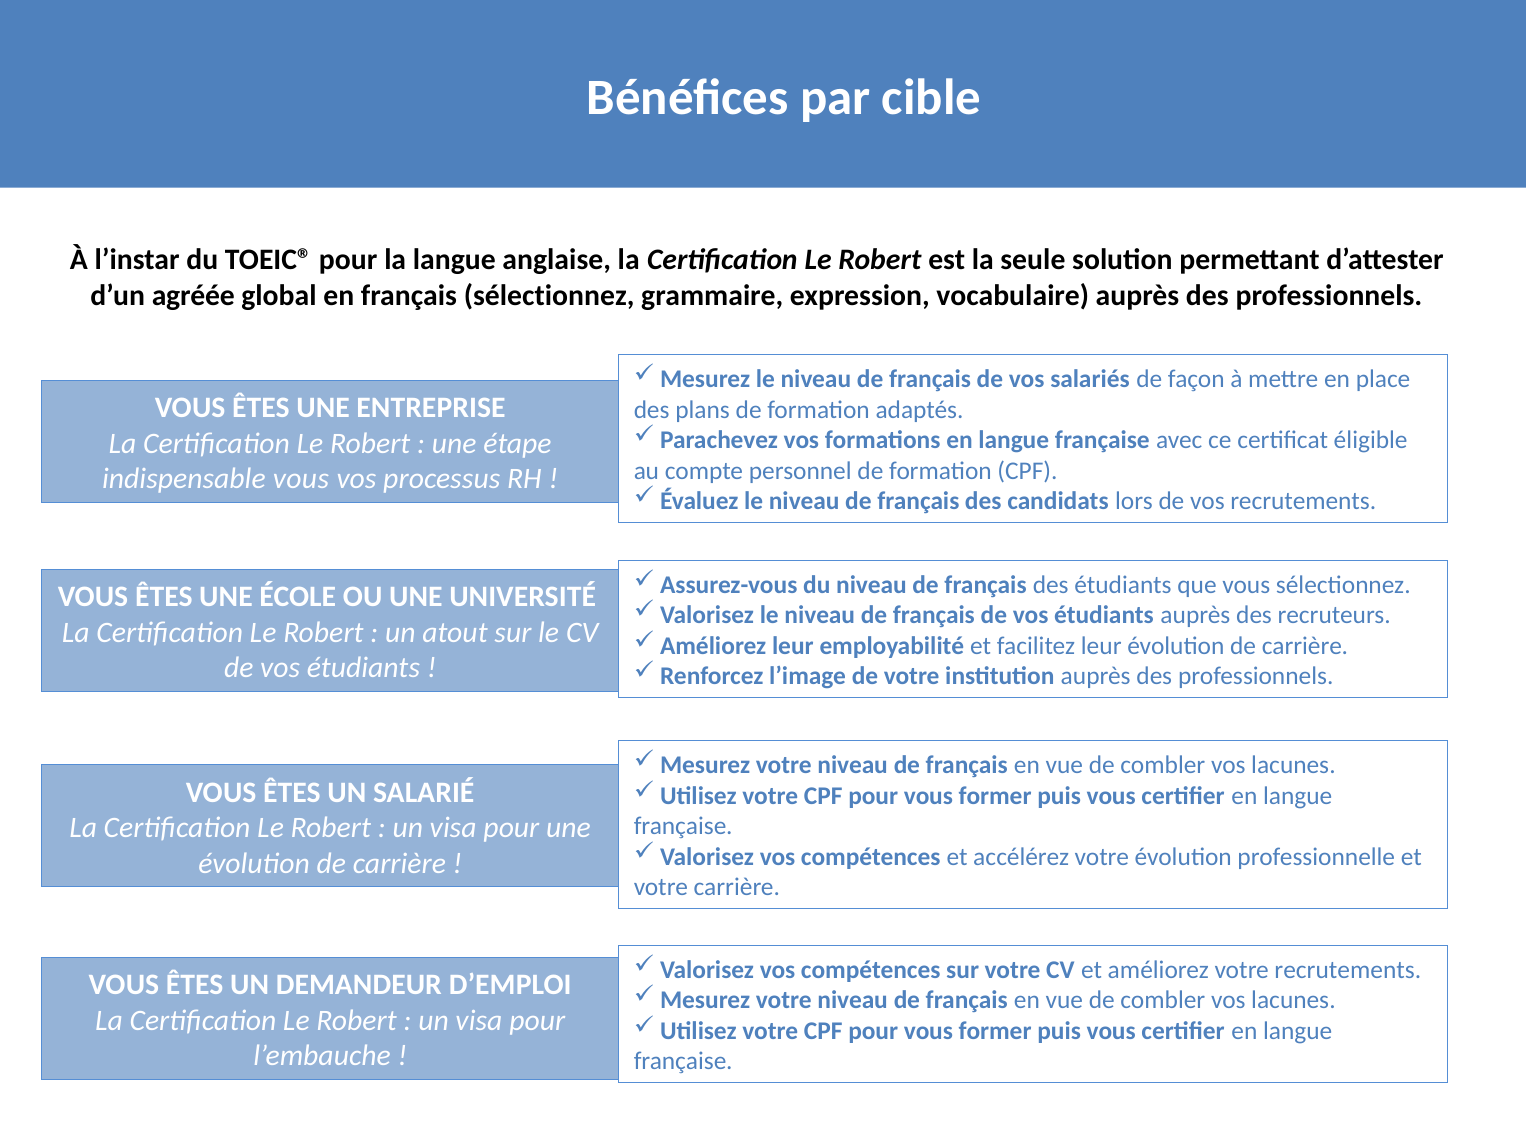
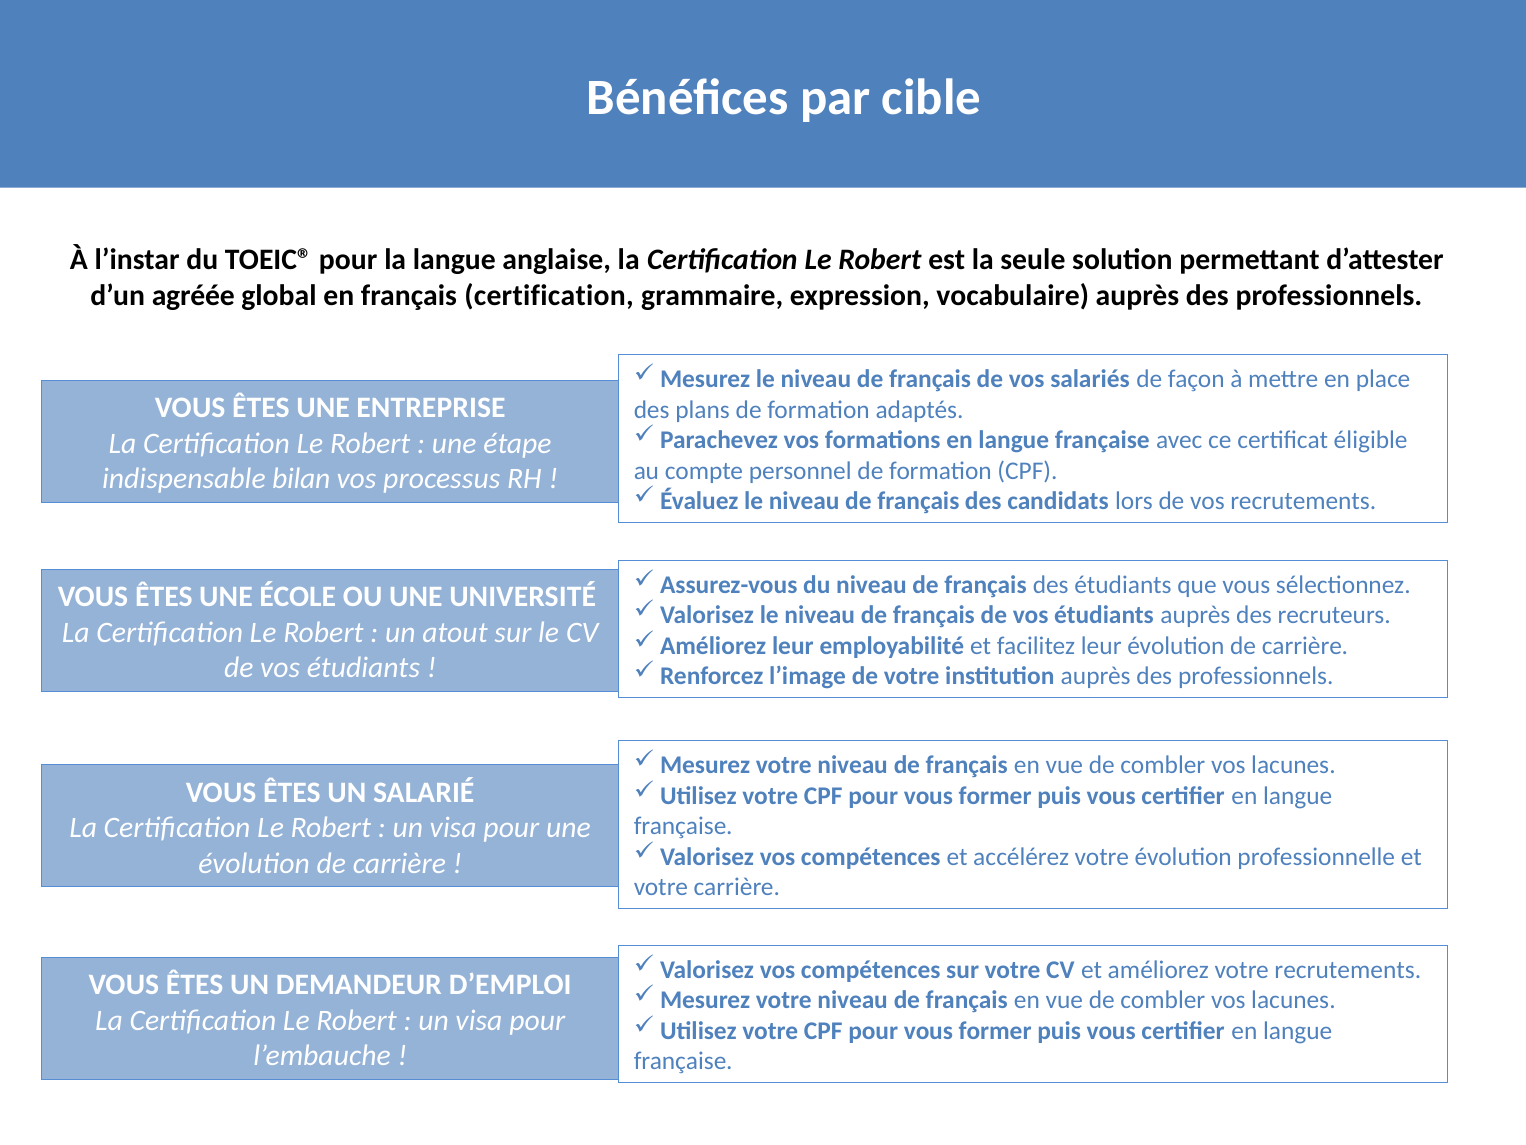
français sélectionnez: sélectionnez -> certification
indispensable vous: vous -> bilan
